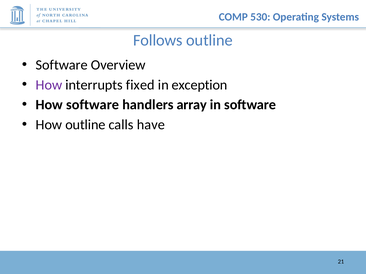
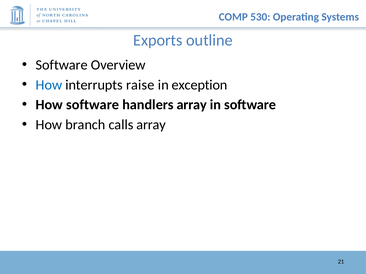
Follows: Follows -> Exports
How at (49, 85) colour: purple -> blue
fixed: fixed -> raise
How outline: outline -> branch
calls have: have -> array
